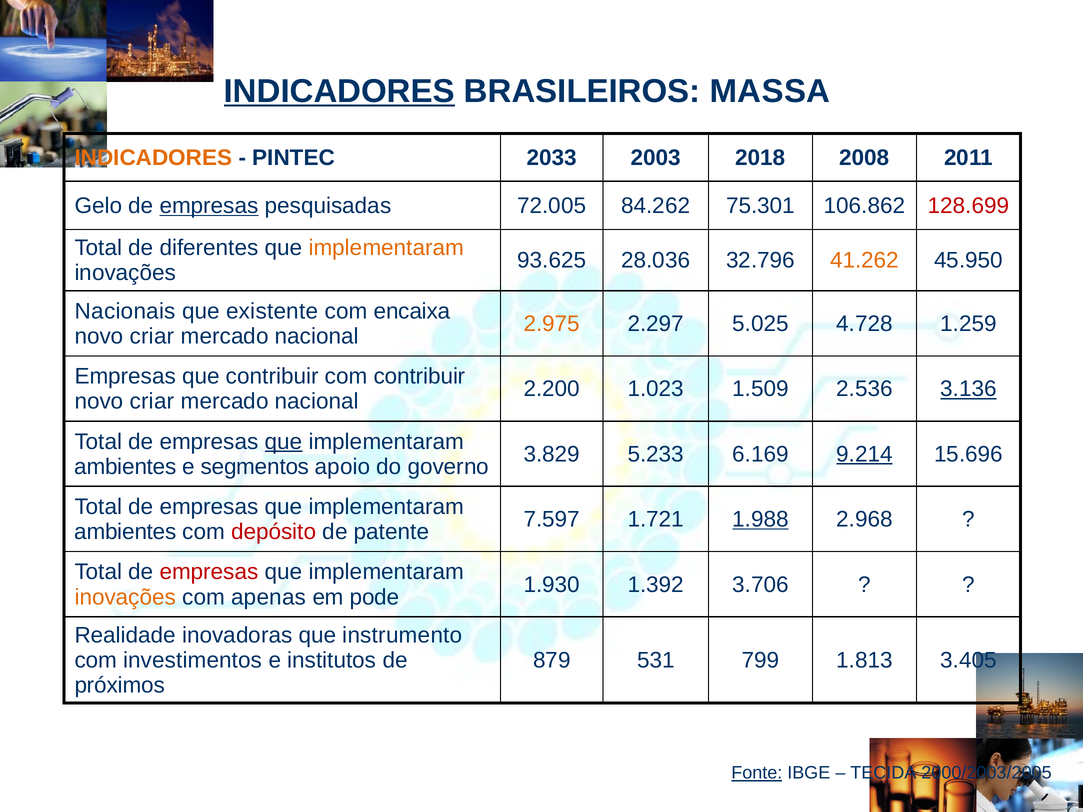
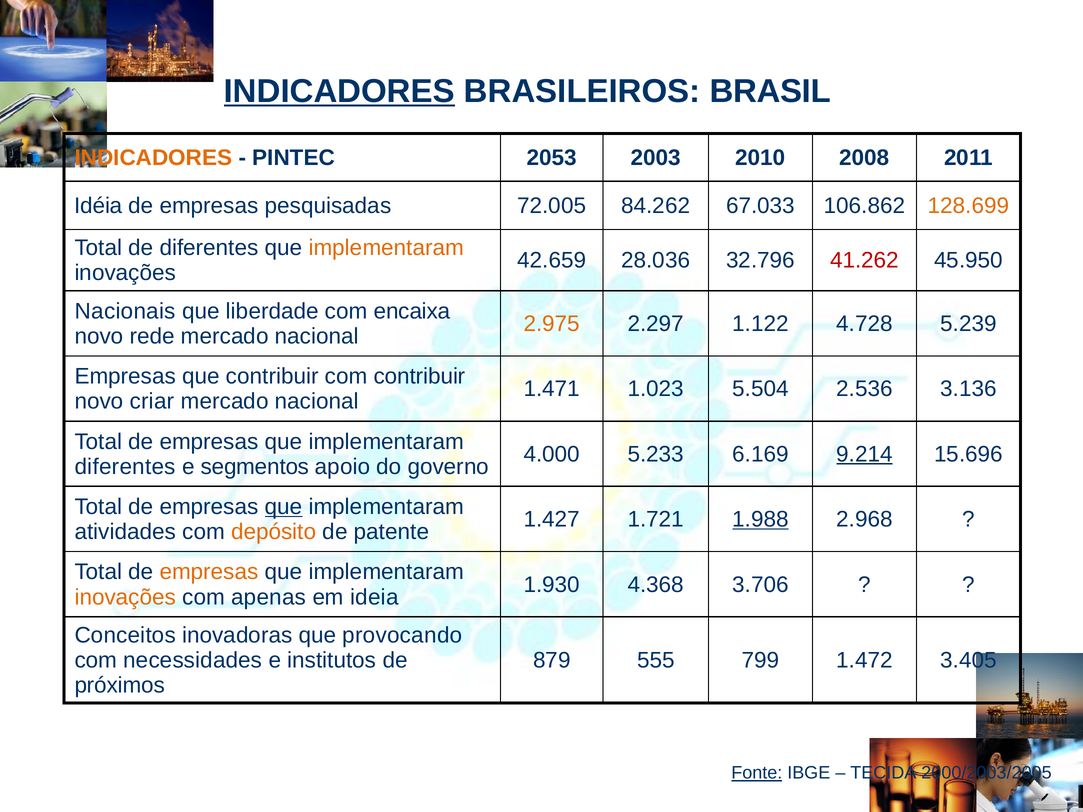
MASSA: MASSA -> BRASIL
2033: 2033 -> 2053
2018: 2018 -> 2010
Gelo: Gelo -> Idéia
empresas at (209, 206) underline: present -> none
75.301: 75.301 -> 67.033
128.699 colour: red -> orange
93.625: 93.625 -> 42.659
41.262 colour: orange -> red
existente: existente -> liberdade
5.025: 5.025 -> 1.122
1.259: 1.259 -> 5.239
criar at (152, 336): criar -> rede
2.200: 2.200 -> 1.471
1.509: 1.509 -> 5.504
3.136 underline: present -> none
que at (284, 442) underline: present -> none
3.829: 3.829 -> 4.000
ambientes at (125, 467): ambientes -> diferentes
que at (284, 507) underline: none -> present
7.597: 7.597 -> 1.427
ambientes at (125, 532): ambientes -> atividades
depósito colour: red -> orange
empresas at (209, 572) colour: red -> orange
1.392: 1.392 -> 4.368
pode: pode -> ideia
Realidade: Realidade -> Conceitos
instrumento: instrumento -> provocando
investimentos: investimentos -> necessidades
531: 531 -> 555
1.813: 1.813 -> 1.472
